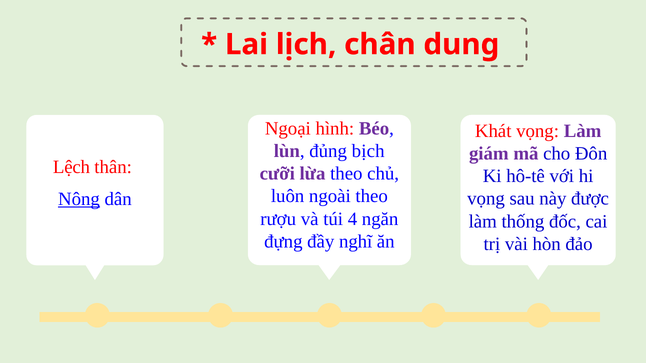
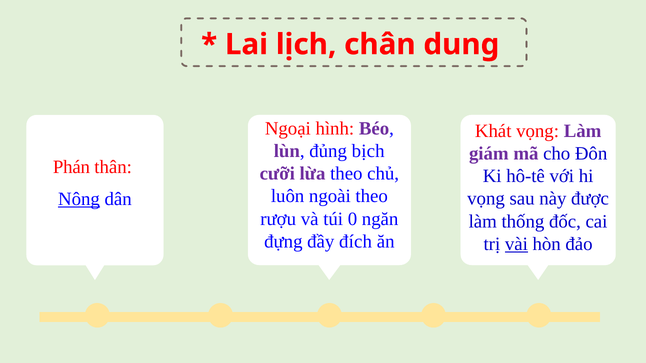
Lệch: Lệch -> Phán
4: 4 -> 0
nghĩ: nghĩ -> đích
vài underline: none -> present
